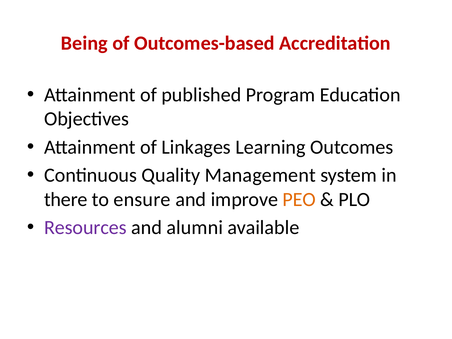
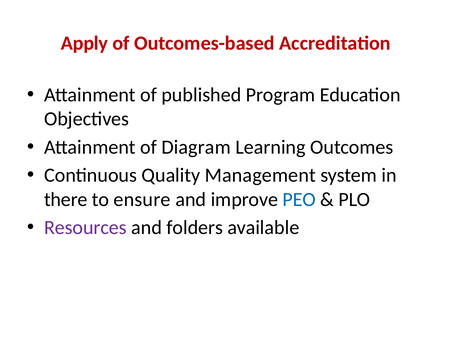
Being: Being -> Apply
Linkages: Linkages -> Diagram
PEO colour: orange -> blue
alumni: alumni -> folders
